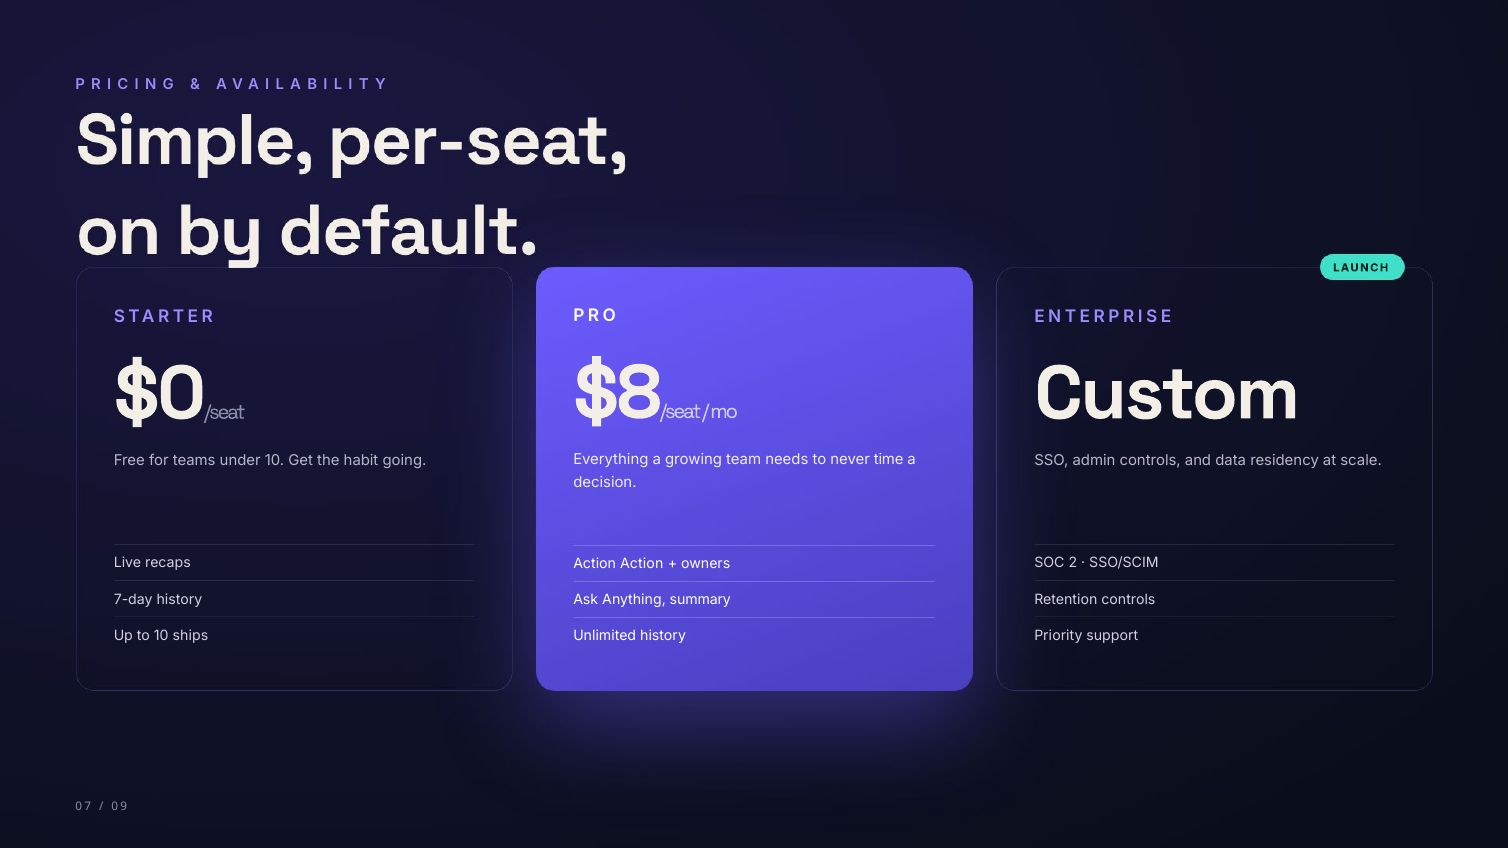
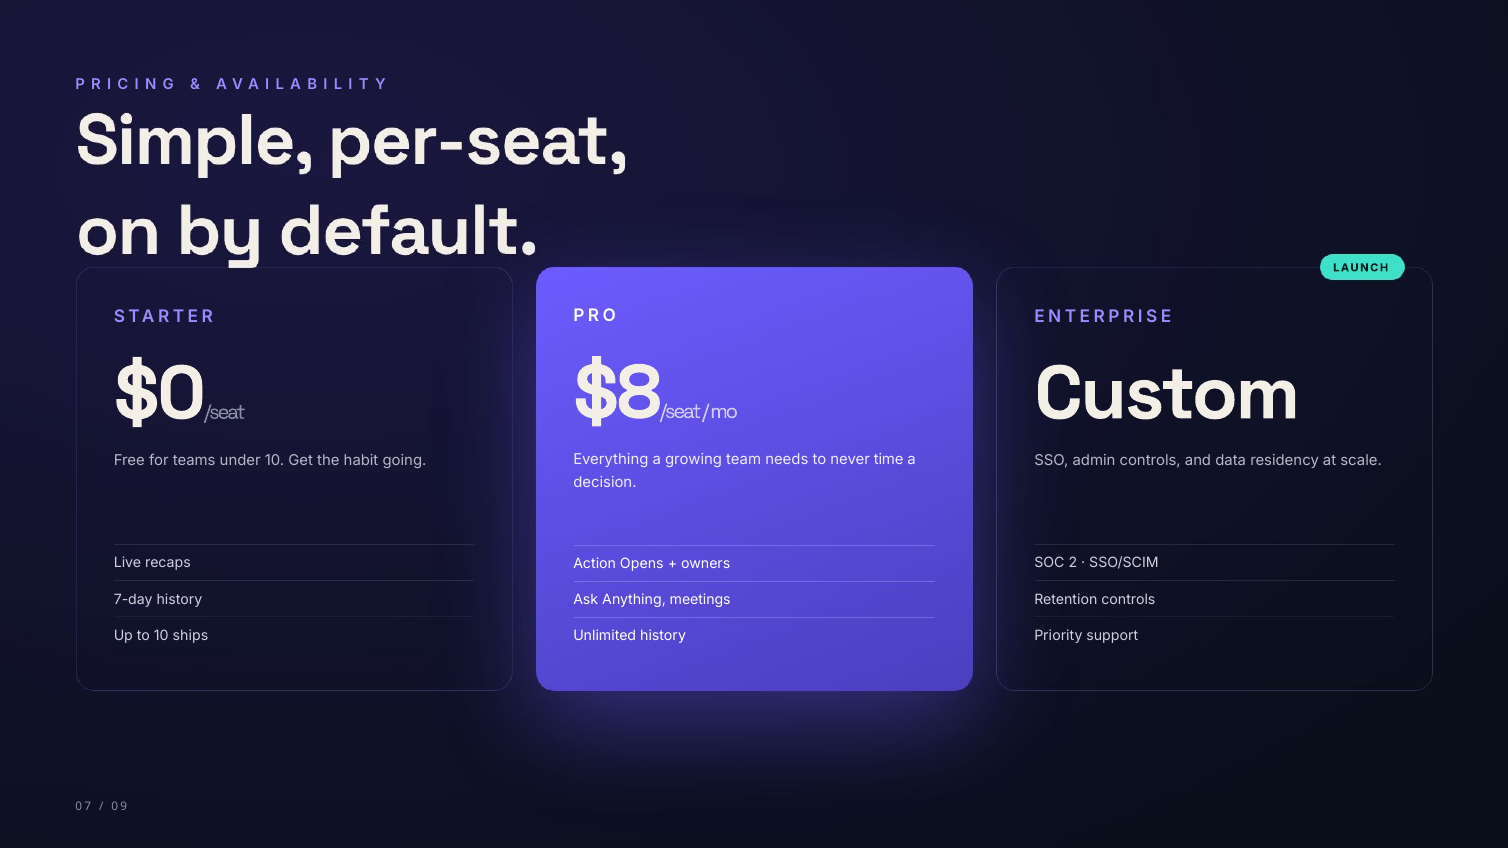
Action Action: Action -> Opens
summary: summary -> meetings
